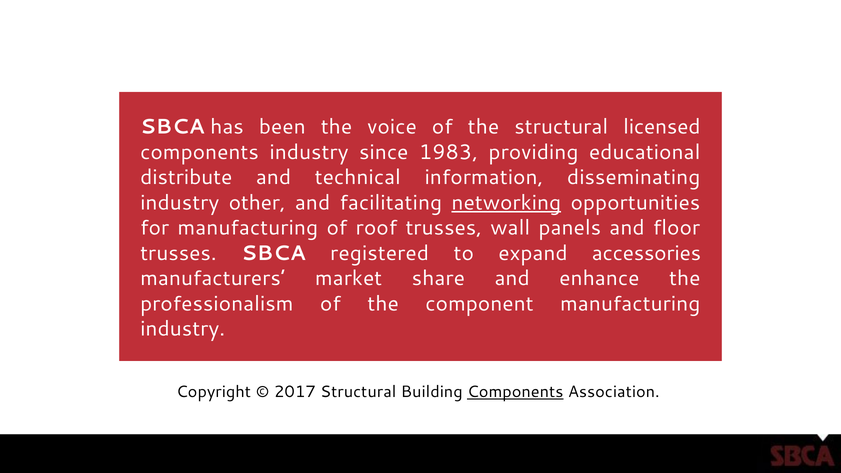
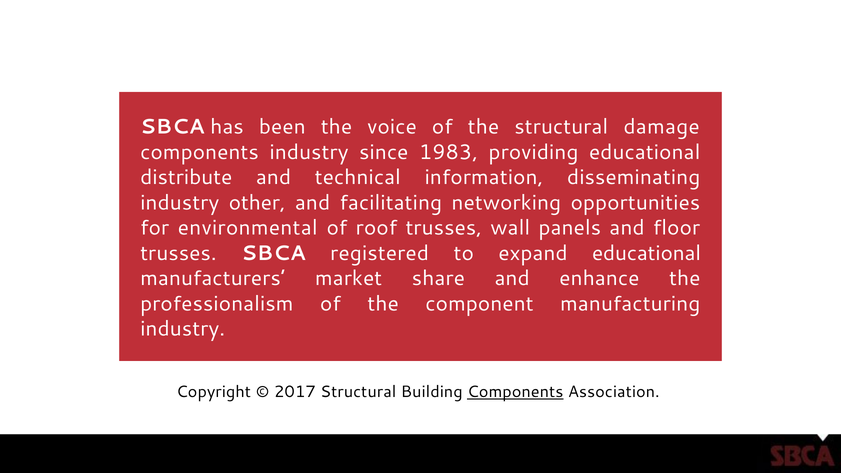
licensed: licensed -> damage
networking underline: present -> none
for manufacturing: manufacturing -> environmental
expand accessories: accessories -> educational
